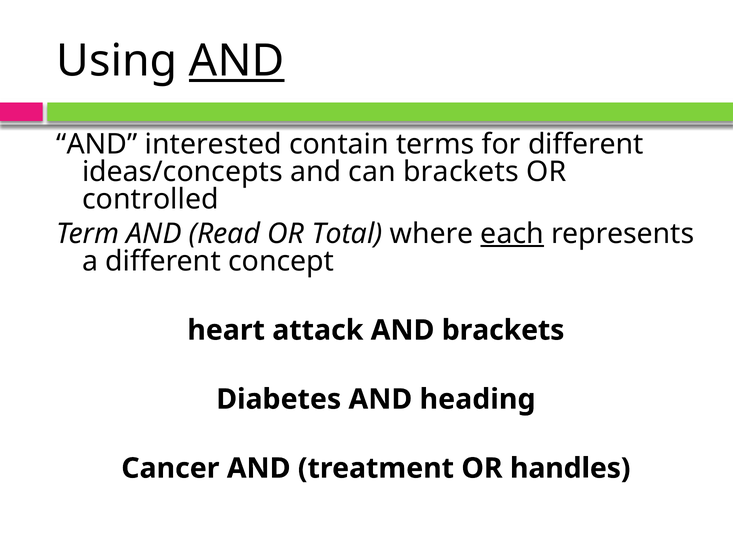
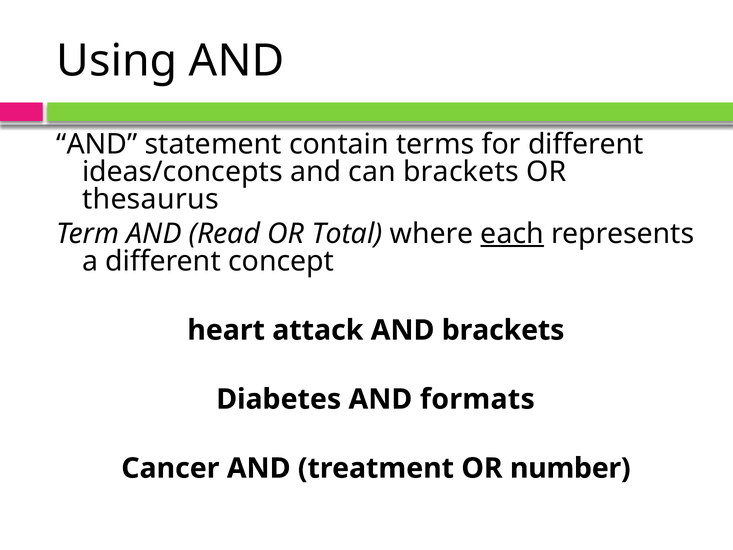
AND at (237, 61) underline: present -> none
interested: interested -> statement
controlled: controlled -> thesaurus
heading: heading -> formats
handles: handles -> number
